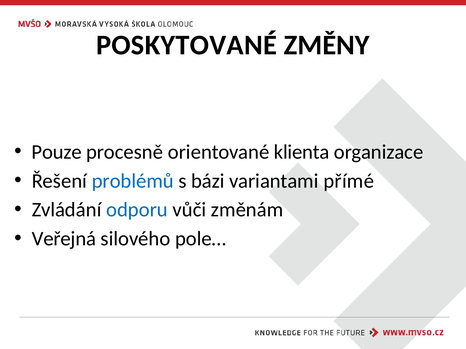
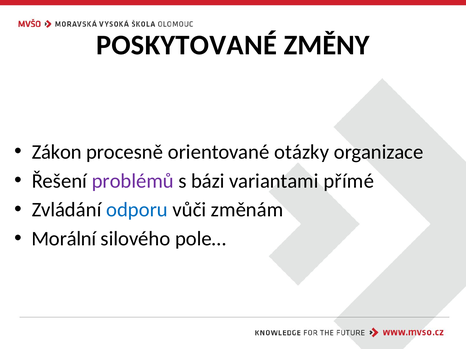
Pouze: Pouze -> Zákon
klienta: klienta -> otázky
problémů colour: blue -> purple
Veřejná: Veřejná -> Morální
